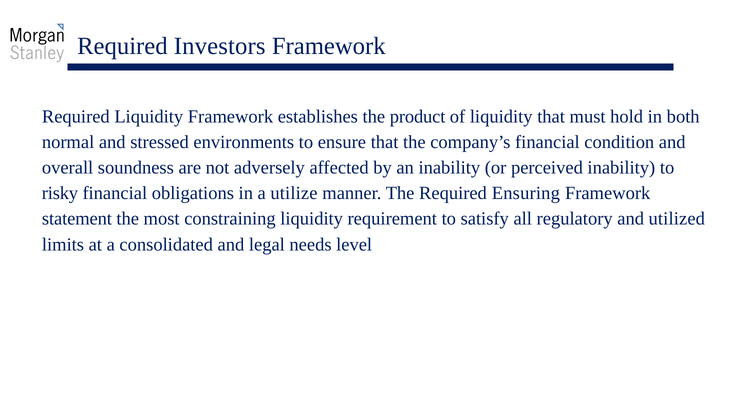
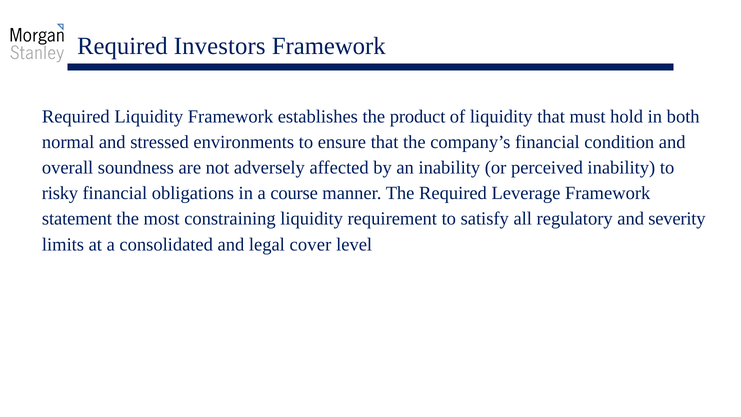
utilize: utilize -> course
Ensuring: Ensuring -> Leverage
utilized: utilized -> severity
needs: needs -> cover
